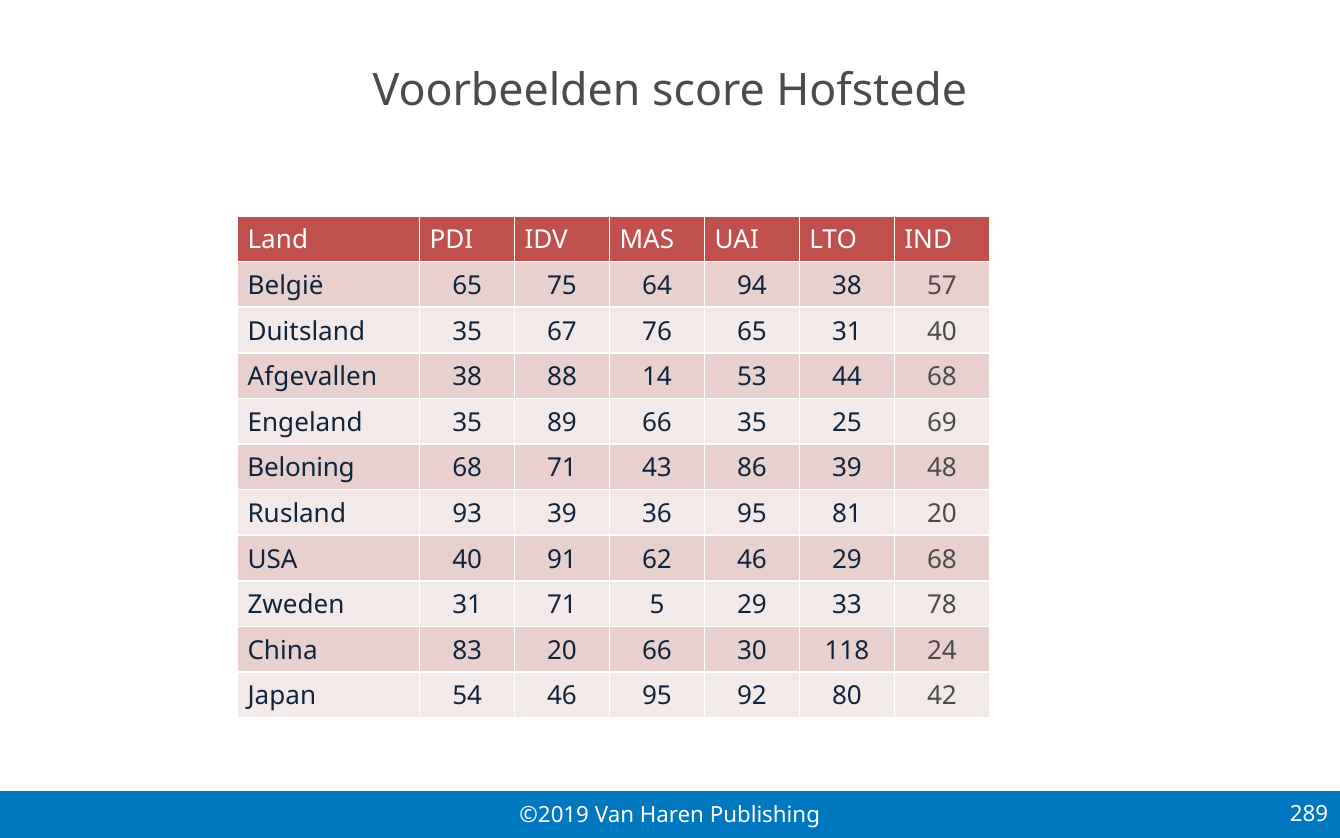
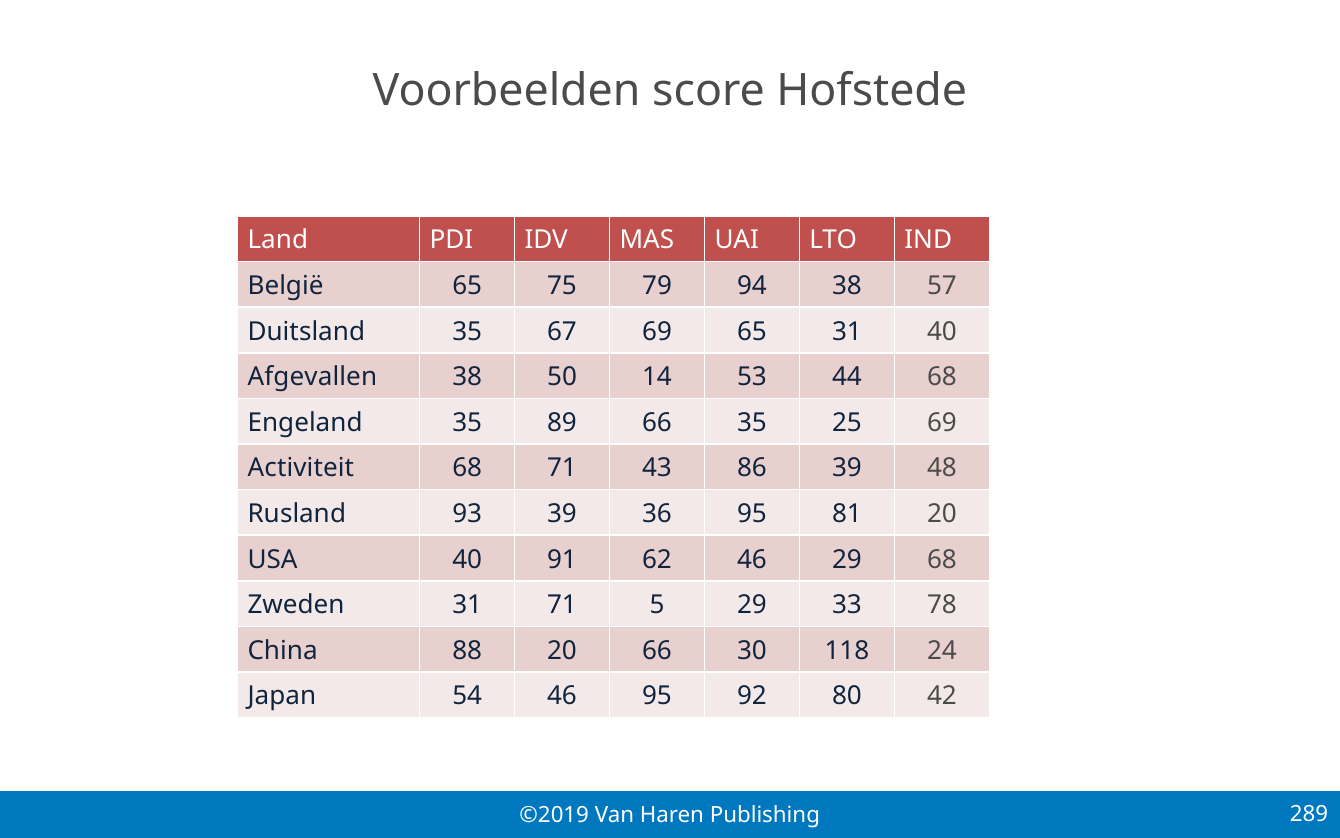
64: 64 -> 79
67 76: 76 -> 69
88: 88 -> 50
Beloning: Beloning -> Activiteit
83: 83 -> 88
